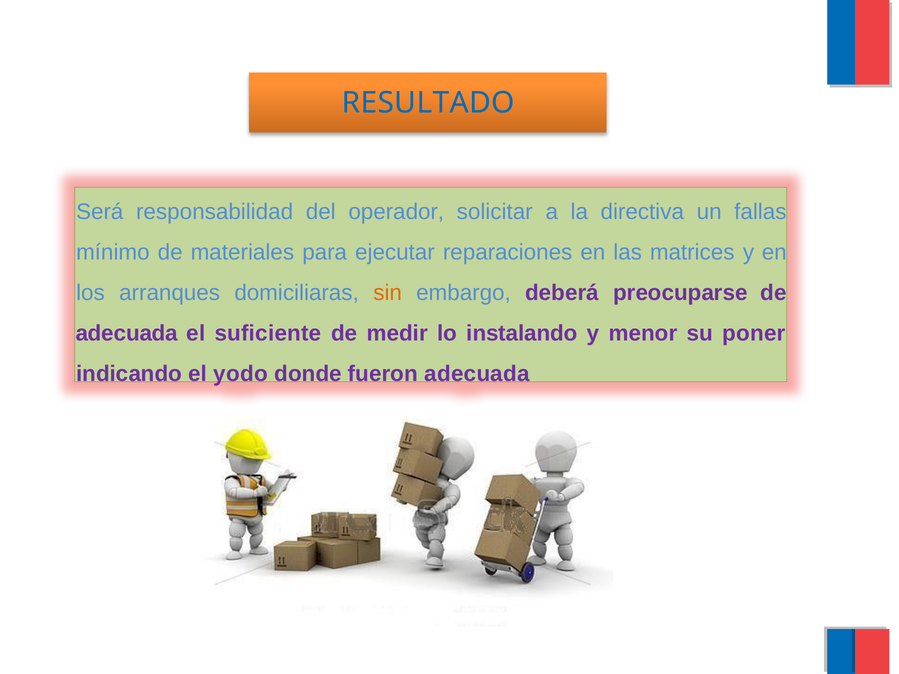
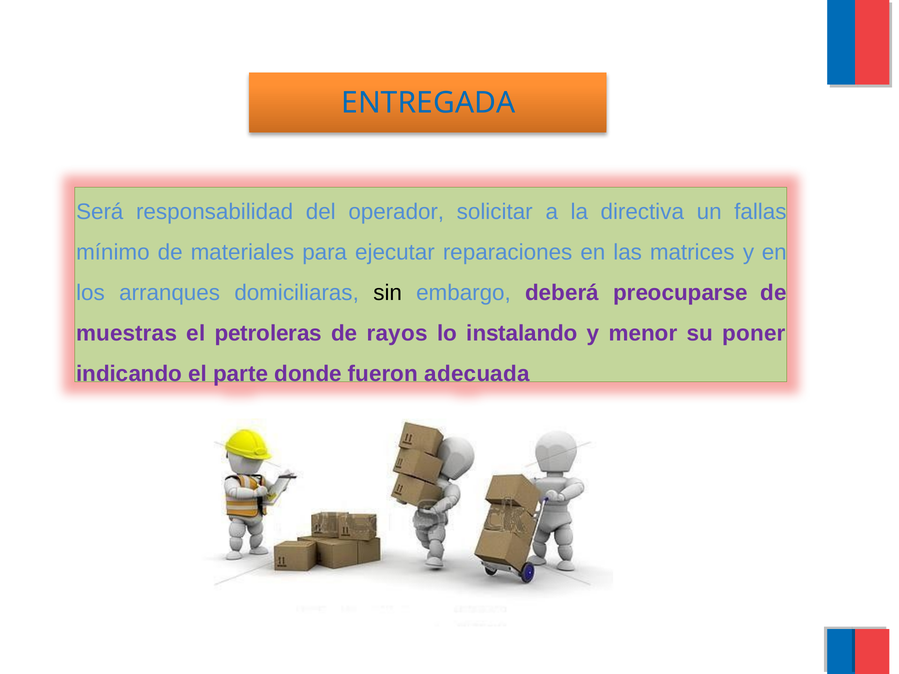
RESULTADO: RESULTADO -> ENTREGADA
sin colour: orange -> black
adecuada at (127, 333): adecuada -> muestras
suficiente: suficiente -> petroleras
medir: medir -> rayos
yodo: yodo -> parte
